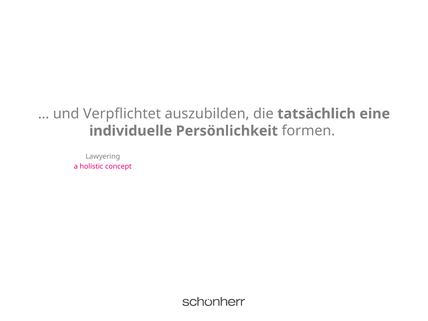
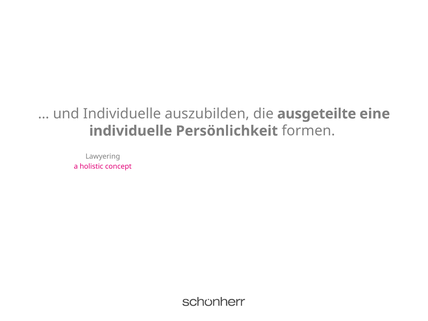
und Verpflichtet: Verpflichtet -> Individuelle
tatsächlich: tatsächlich -> ausgeteilte
